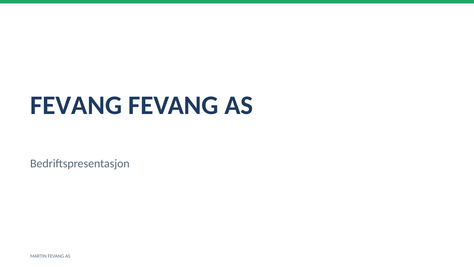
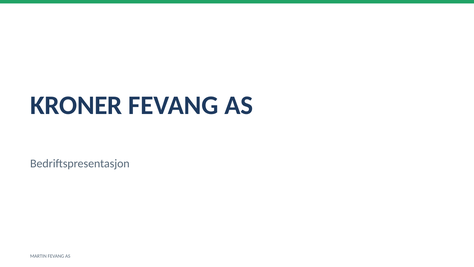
FEVANG at (76, 105): FEVANG -> KRONER
